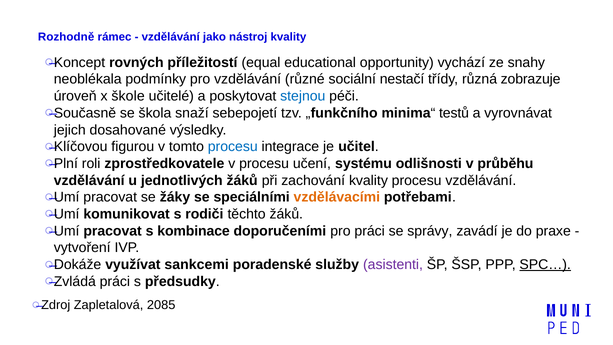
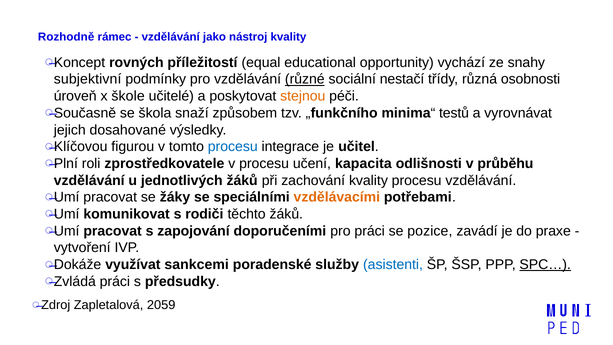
neoblékala: neoblékala -> subjektivní
různé underline: none -> present
zobrazuje: zobrazuje -> osobnosti
stejnou colour: blue -> orange
sebepojetí: sebepojetí -> způsobem
systému: systému -> kapacita
kombinace: kombinace -> zapojování
správy: správy -> pozice
asistenti colour: purple -> blue
2085: 2085 -> 2059
